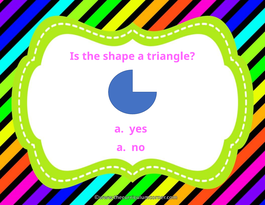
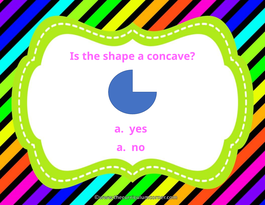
triangle: triangle -> concave
